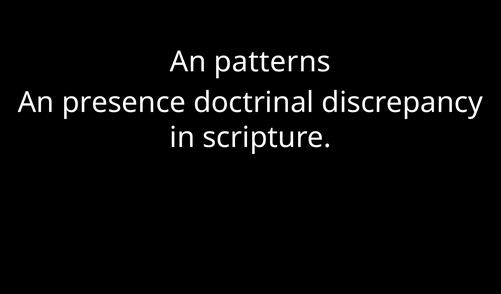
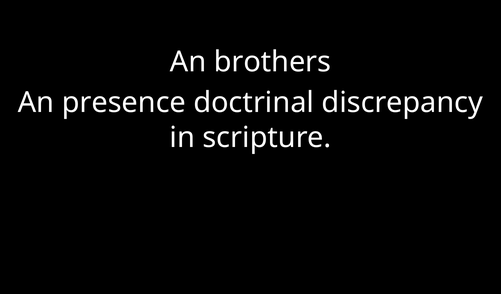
patterns: patterns -> brothers
